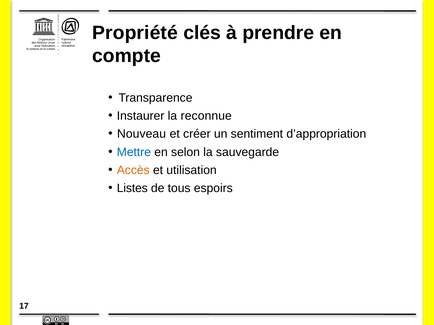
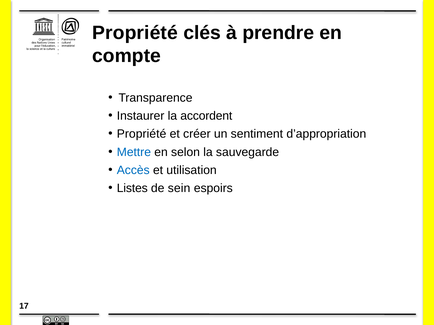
reconnue: reconnue -> accordent
Nouveau at (142, 134): Nouveau -> Propriété
Accès colour: orange -> blue
tous: tous -> sein
